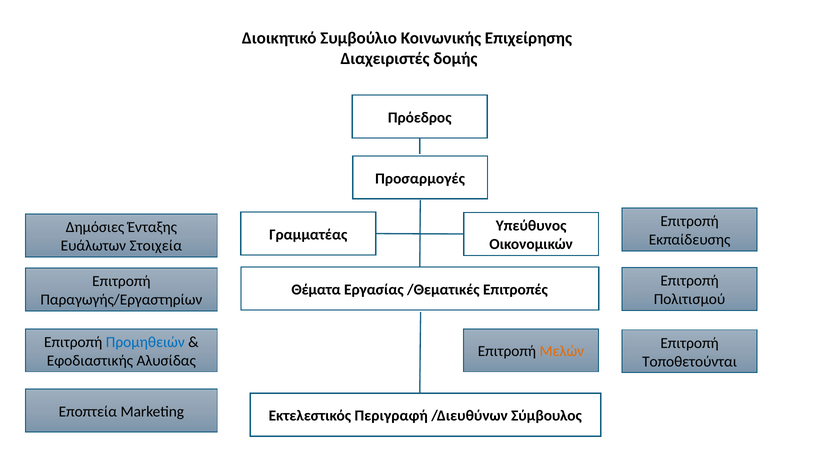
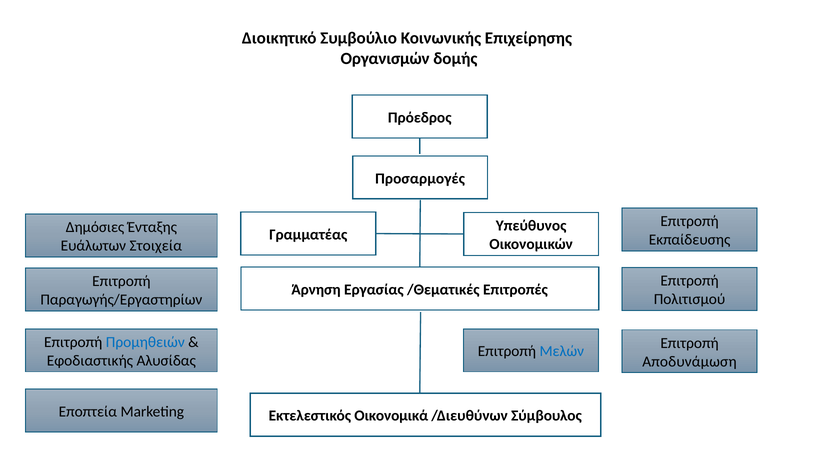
Διαχειριστές: Διαχειριστές -> Οργανισμών
Θέματα: Θέματα -> Άρνηση
Μελών colour: orange -> blue
Τοποθετούνται: Τοποθετούνται -> Αποδυνάμωση
Περιγραφή: Περιγραφή -> Οικονομικά
